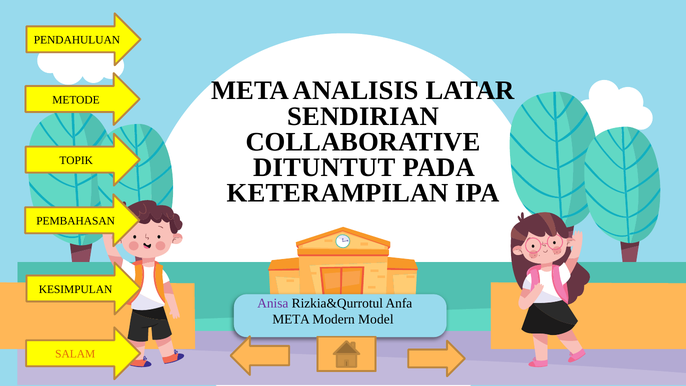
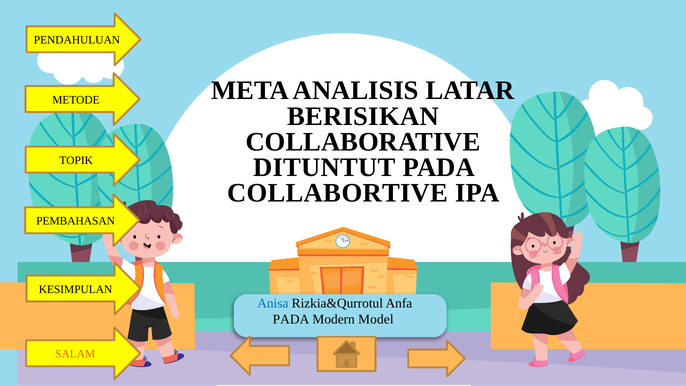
SENDIRIAN: SENDIRIAN -> BERISIKAN
KETERAMPILAN: KETERAMPILAN -> COLLABORTIVE
Anisa colour: purple -> blue
META at (291, 319): META -> PADA
